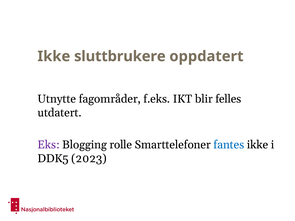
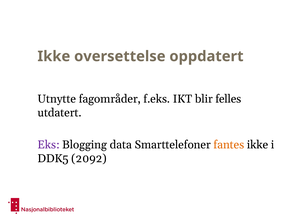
sluttbrukere: sluttbrukere -> oversettelse
rolle: rolle -> data
fantes colour: blue -> orange
2023: 2023 -> 2092
